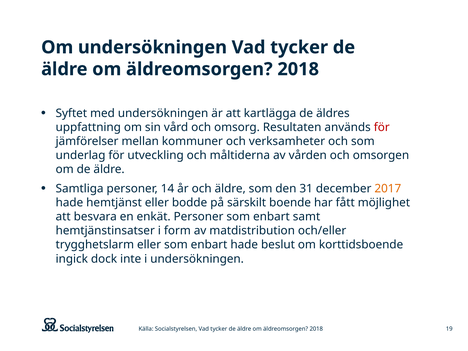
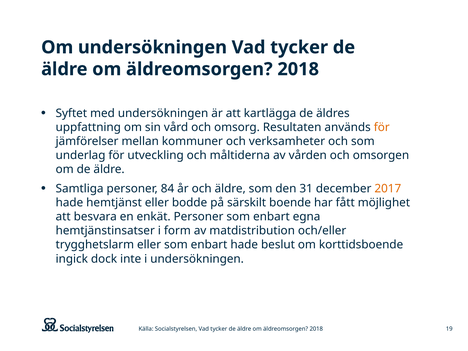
för at (382, 127) colour: red -> orange
14: 14 -> 84
samt: samt -> egna
